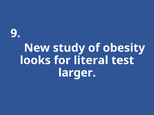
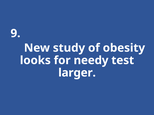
literal: literal -> needy
